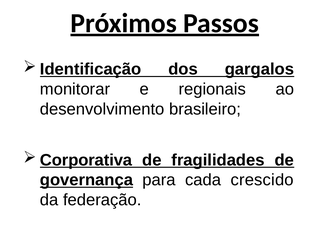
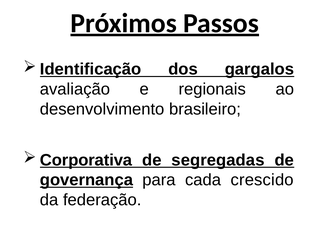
monitorar: monitorar -> avaliação
fragilidades: fragilidades -> segregadas
